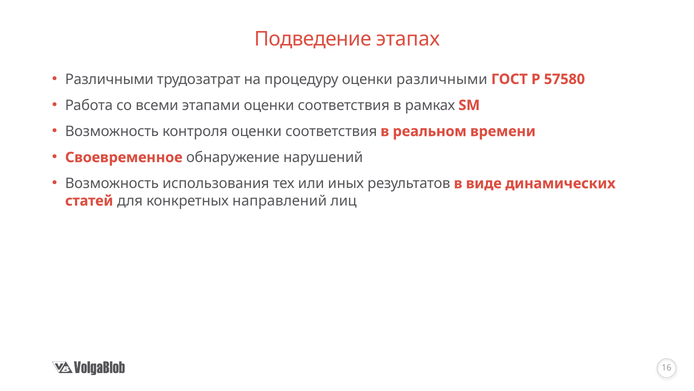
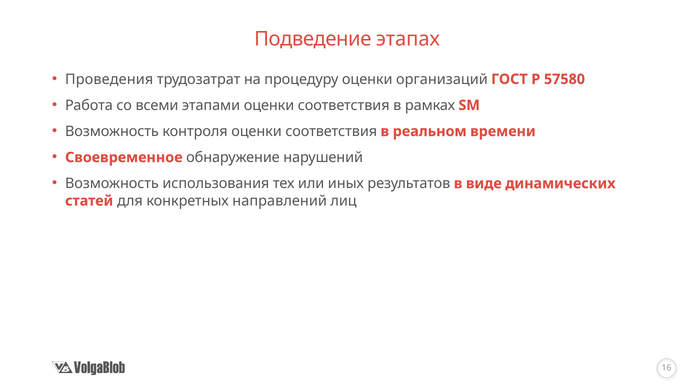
Различными at (109, 79): Различными -> Проведения
оценки различными: различными -> организаций
